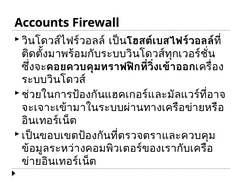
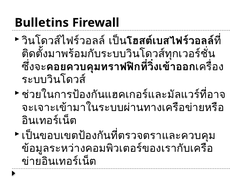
Accounts: Accounts -> Bulletins
